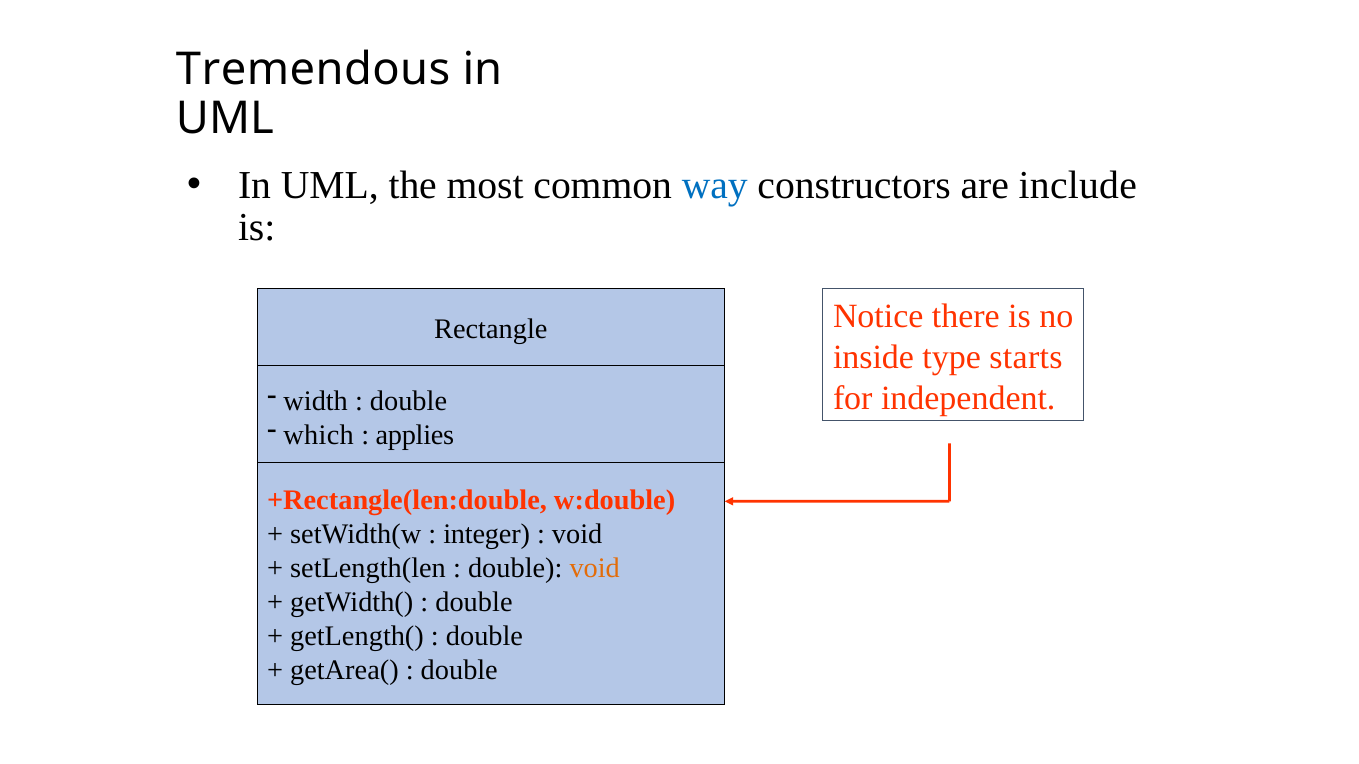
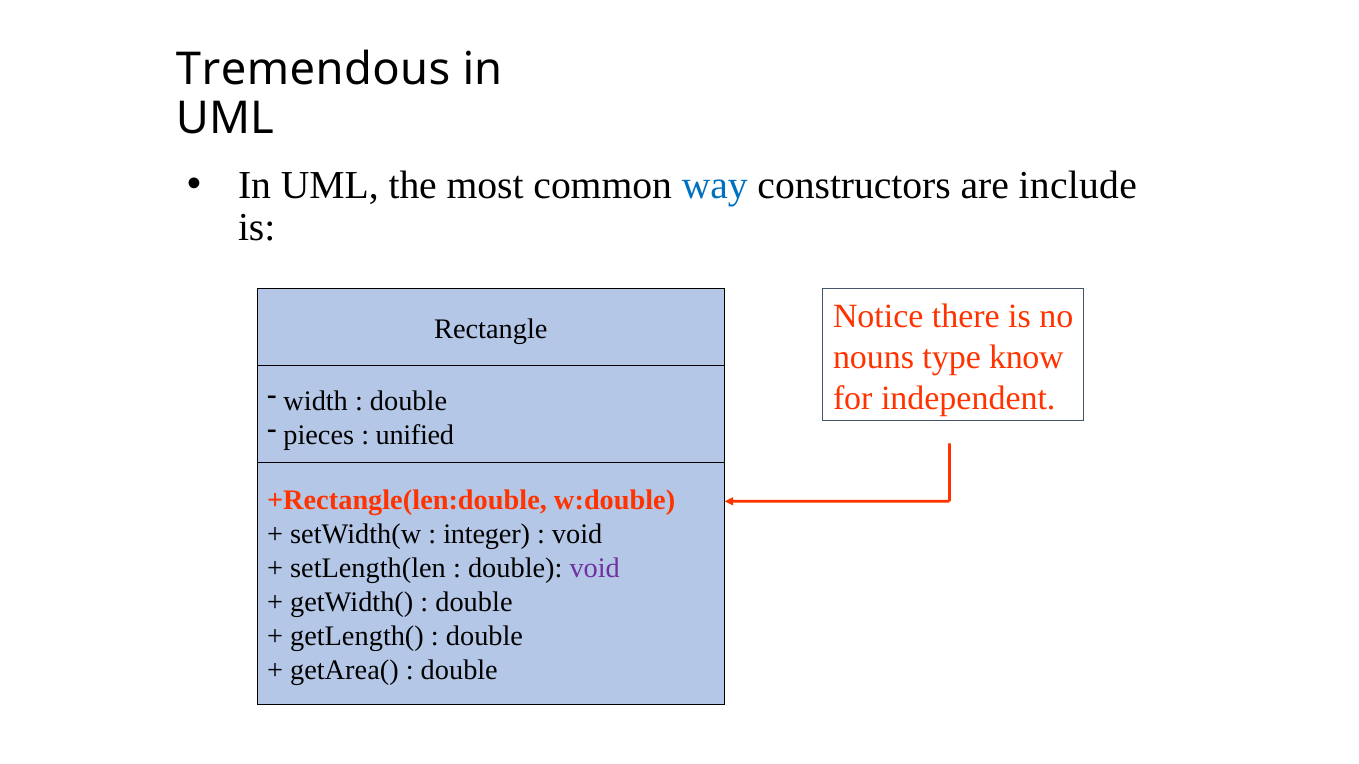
inside: inside -> nouns
starts: starts -> know
which: which -> pieces
applies: applies -> unified
void at (595, 569) colour: orange -> purple
